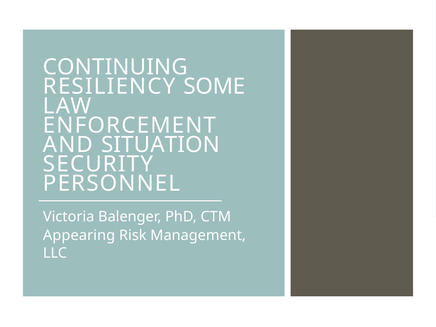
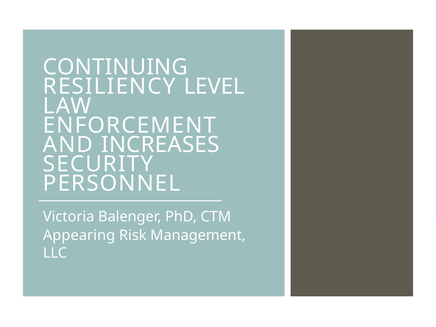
SOME: SOME -> LEVEL
SITUATION: SITUATION -> INCREASES
